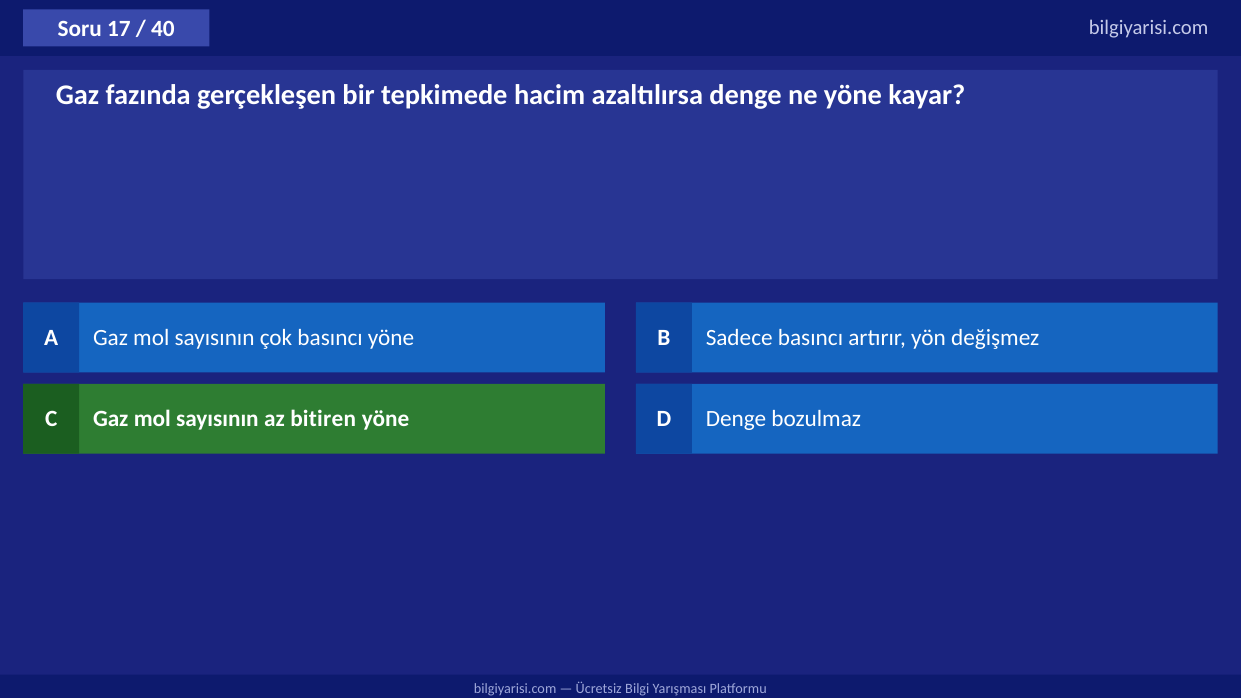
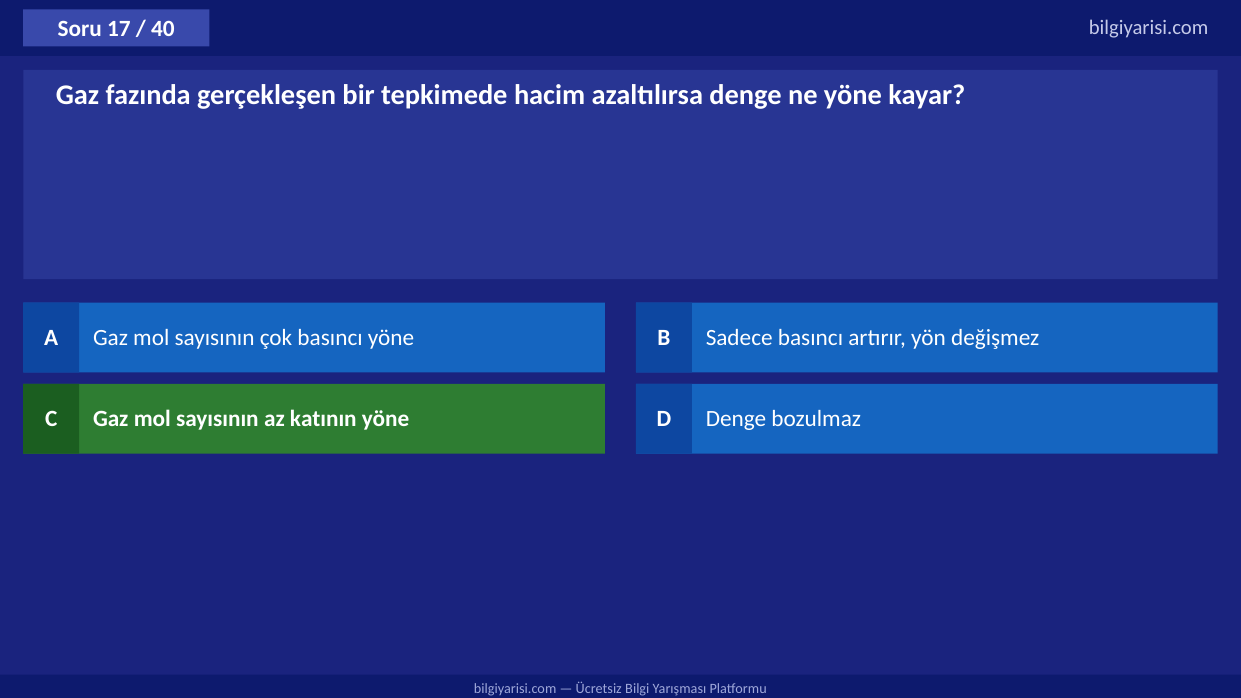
bitiren: bitiren -> katının
